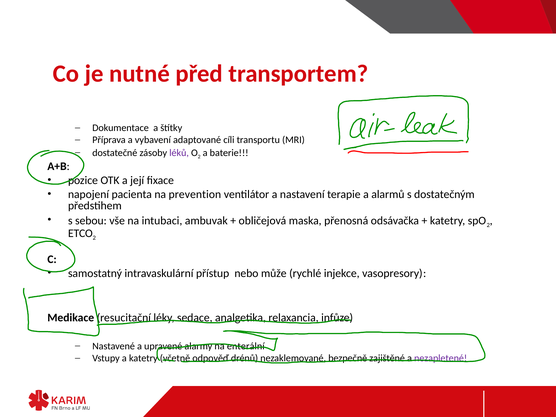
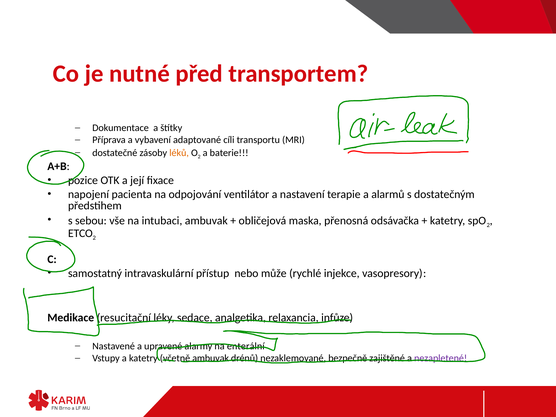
léků colour: purple -> orange
prevention: prevention -> odpojování
včetně odpověď: odpověď -> ambuvak
